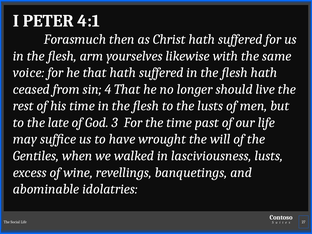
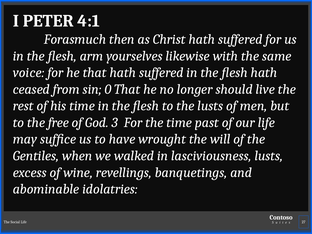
4: 4 -> 0
late: late -> free
